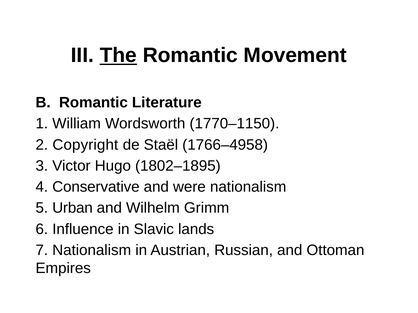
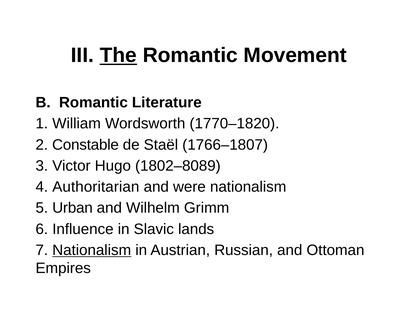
1770–1150: 1770–1150 -> 1770–1820
Copyright: Copyright -> Constable
1766–4958: 1766–4958 -> 1766–1807
1802–1895: 1802–1895 -> 1802–8089
Conservative: Conservative -> Authoritarian
Nationalism at (92, 251) underline: none -> present
